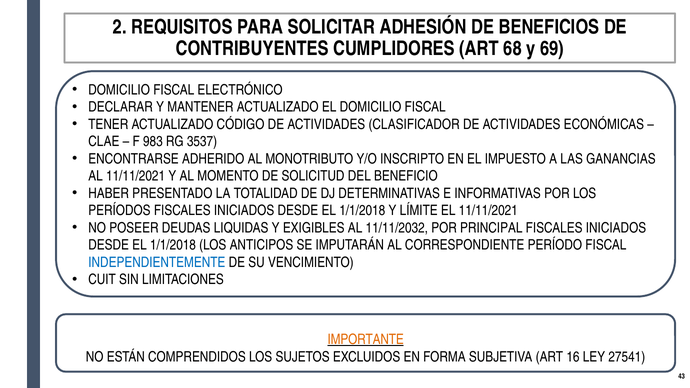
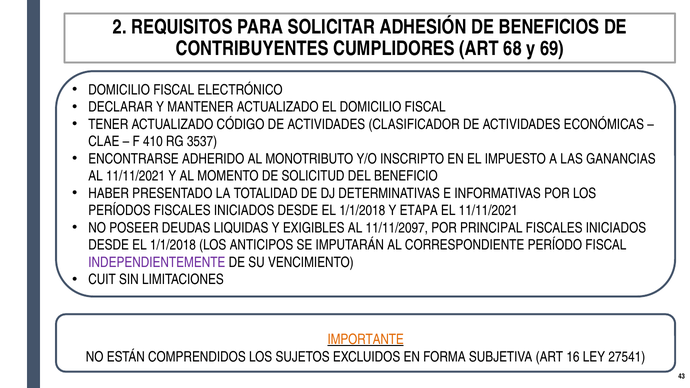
983: 983 -> 410
LÍMITE: LÍMITE -> ETAPA
11/11/2032: 11/11/2032 -> 11/11/2097
INDEPENDIENTEMENTE colour: blue -> purple
